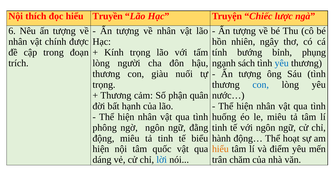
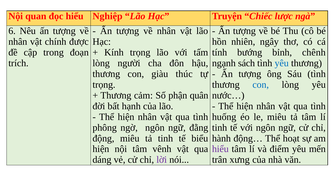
thích: thích -> quan
Truyền: Truyền -> Nghiệp
phụng: phụng -> chênh
nuối: nuối -> thúc
quốc: quốc -> vênh
hiểu at (220, 149) colour: orange -> purple
lời colour: blue -> purple
chăm: chăm -> xưng
